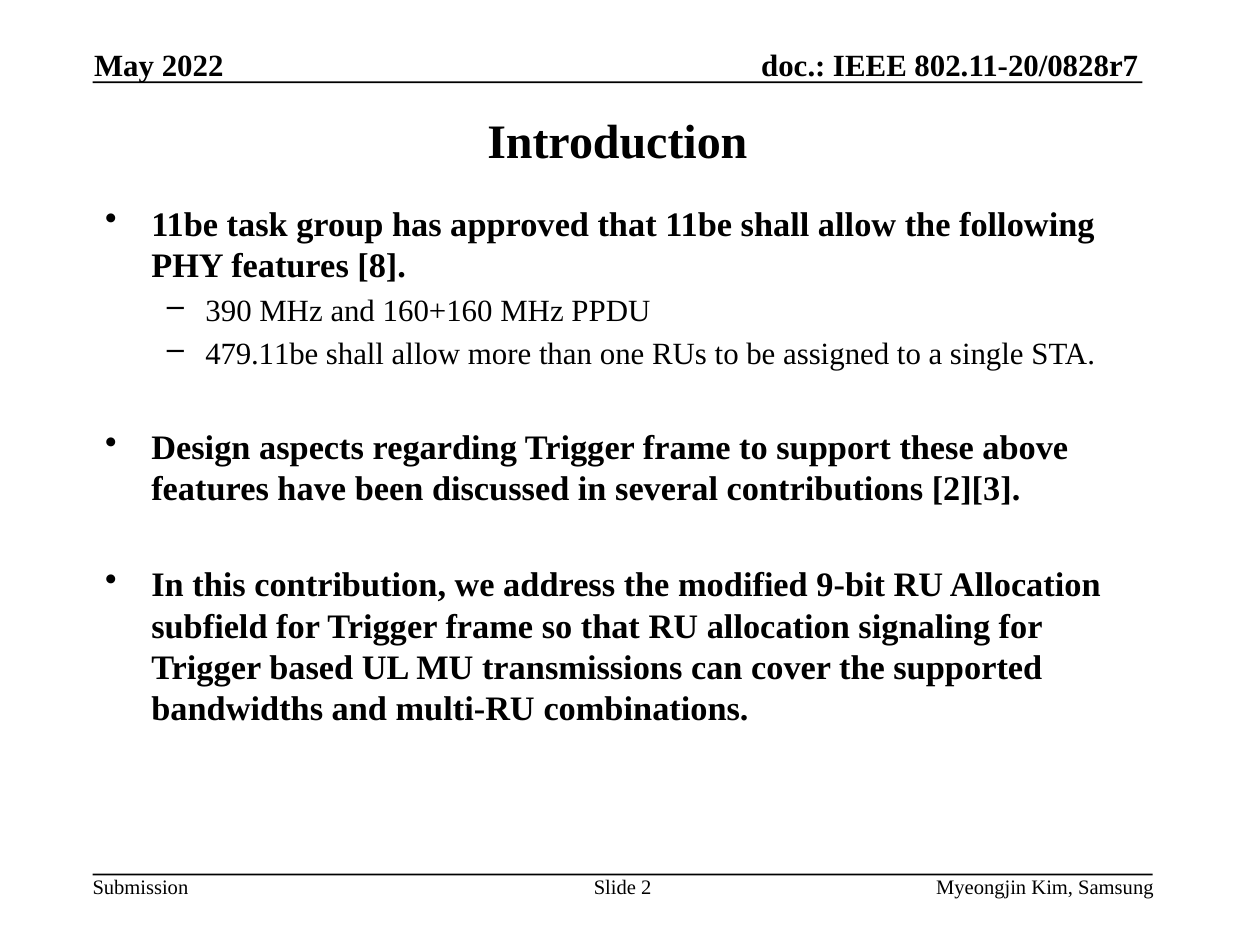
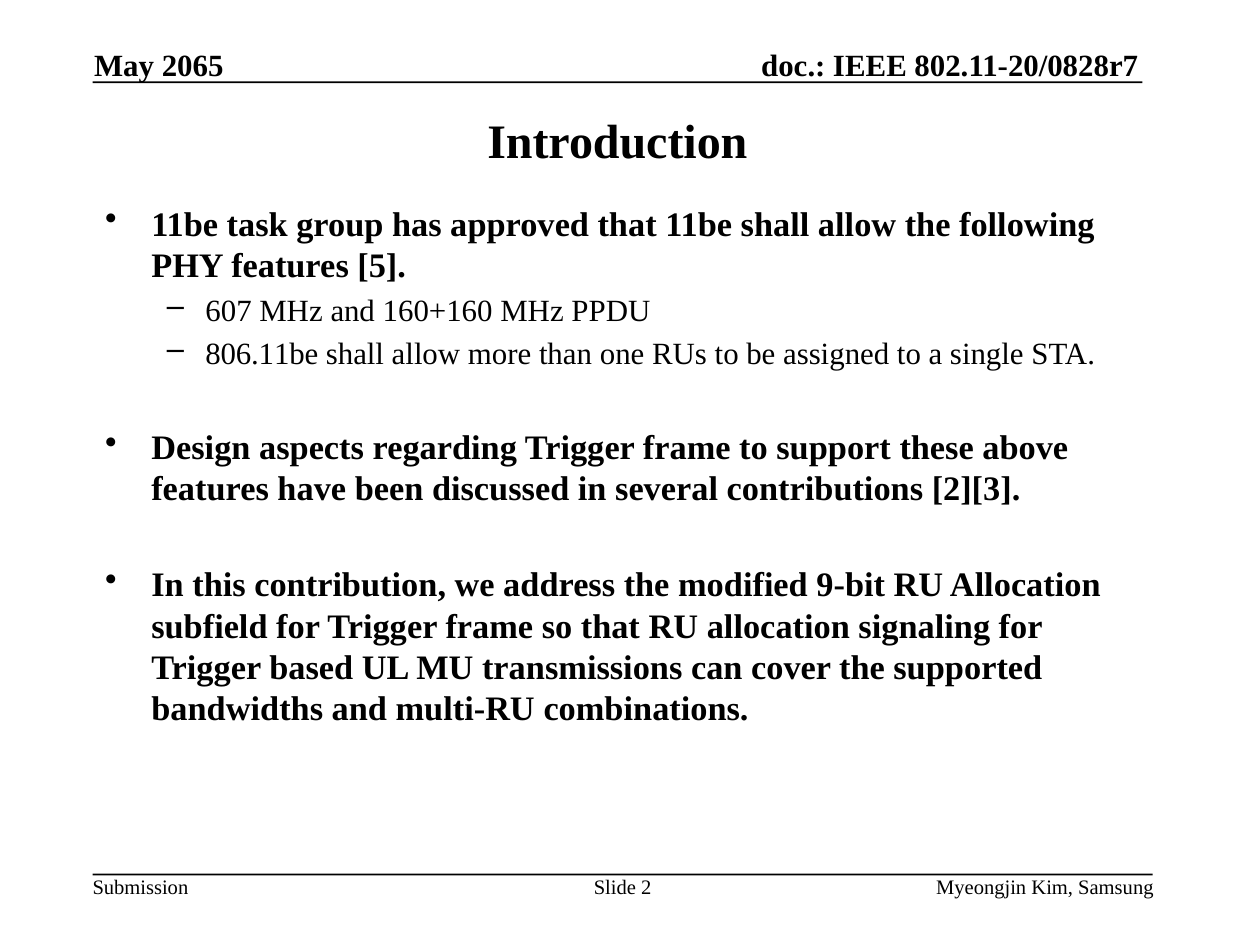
2022: 2022 -> 2065
8: 8 -> 5
390: 390 -> 607
479.11be: 479.11be -> 806.11be
